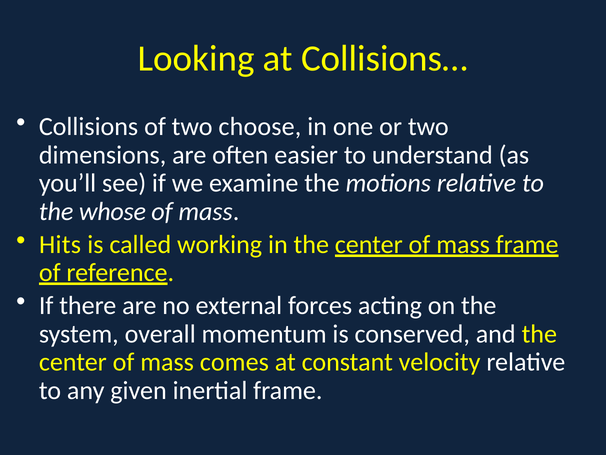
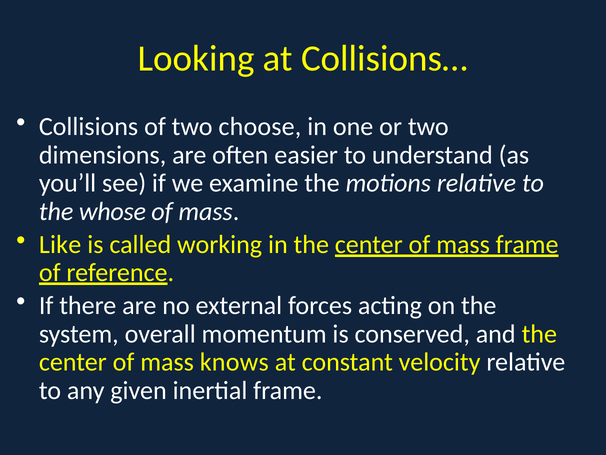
Hits: Hits -> Like
comes: comes -> knows
